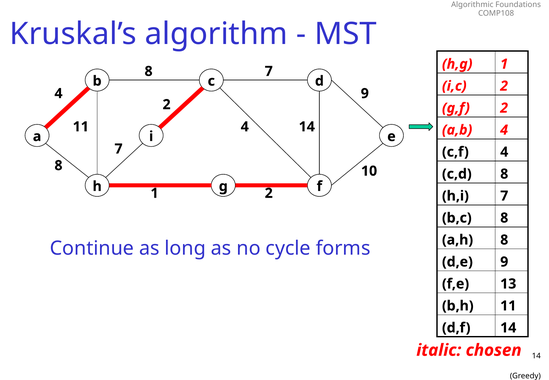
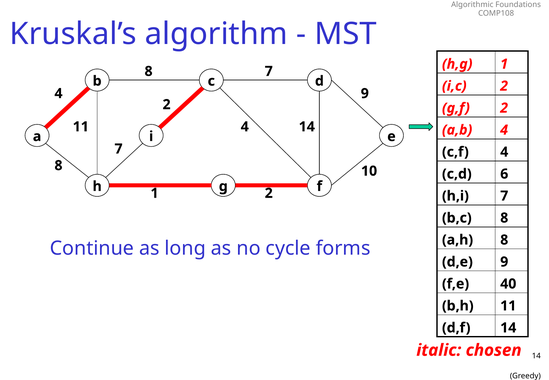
c,d 8: 8 -> 6
13: 13 -> 40
